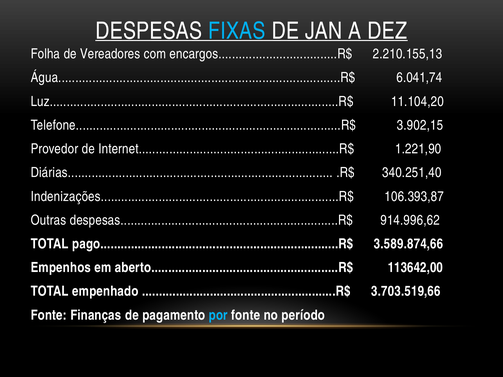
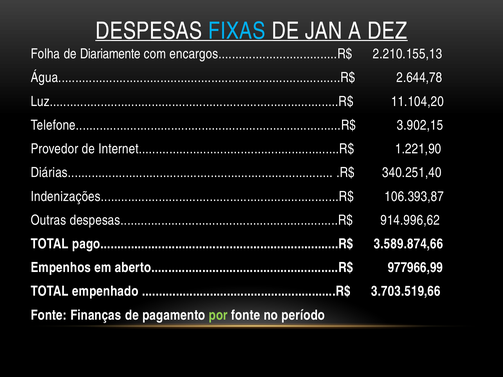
Vereadores: Vereadores -> Diariamente
6.041,74: 6.041,74 -> 2.644,78
113642,00: 113642,00 -> 977966,99
por colour: light blue -> light green
